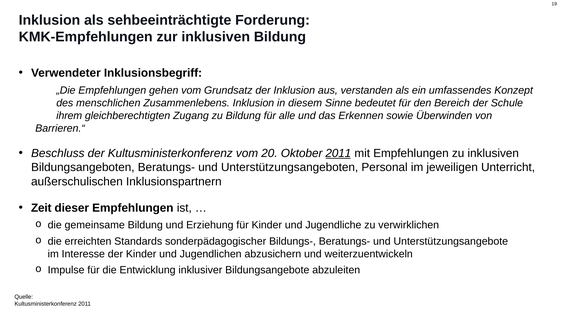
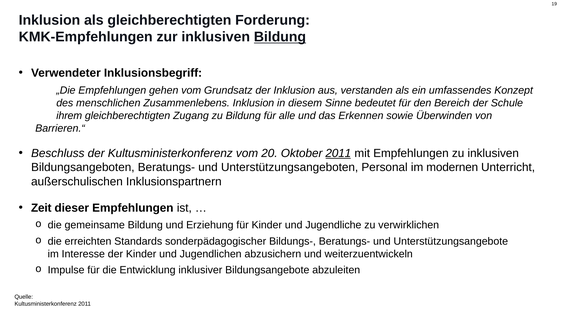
als sehbeeinträchtigte: sehbeeinträchtigte -> gleichberechtigten
Bildung at (280, 37) underline: none -> present
jeweiligen: jeweiligen -> modernen
